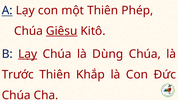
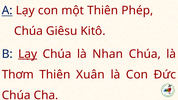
Giêsu underline: present -> none
Dùng: Dùng -> Nhan
Trước: Trước -> Thơm
Khắp: Khắp -> Xuân
